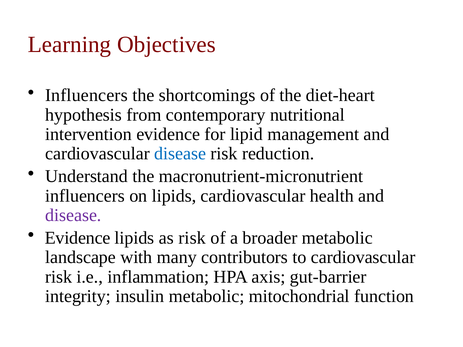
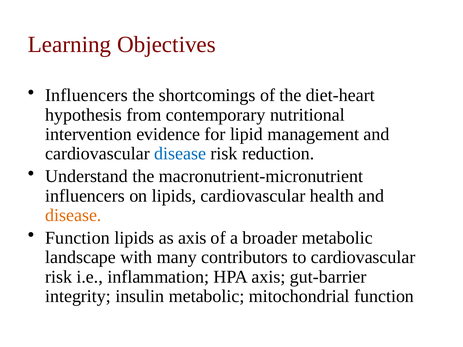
disease at (73, 215) colour: purple -> orange
Evidence at (78, 238): Evidence -> Function
as risk: risk -> axis
